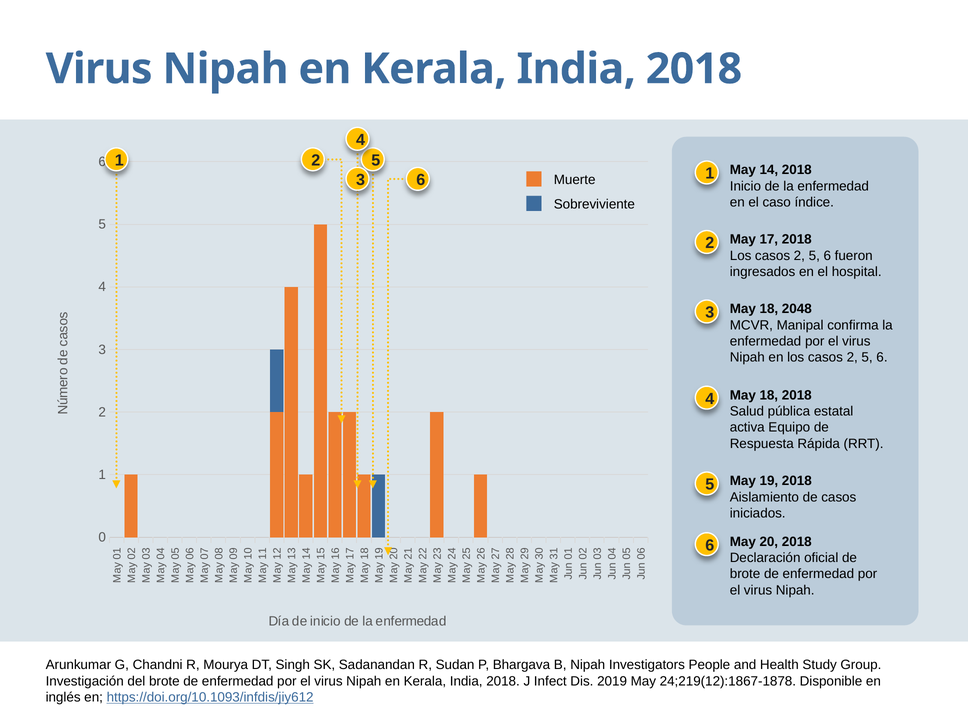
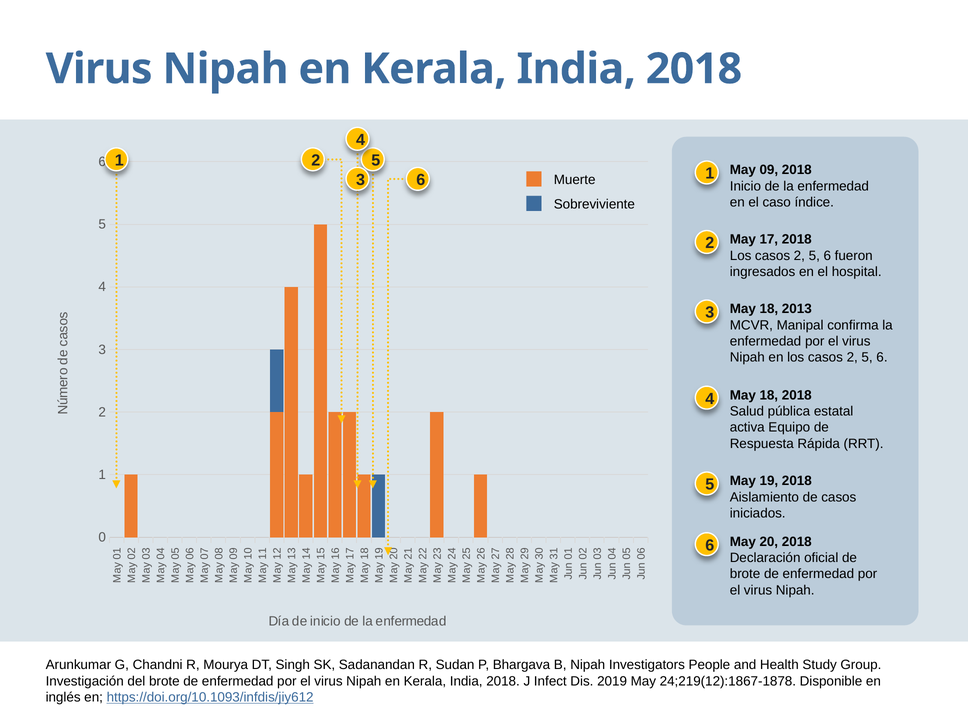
14: 14 -> 09
2048: 2048 -> 2013
